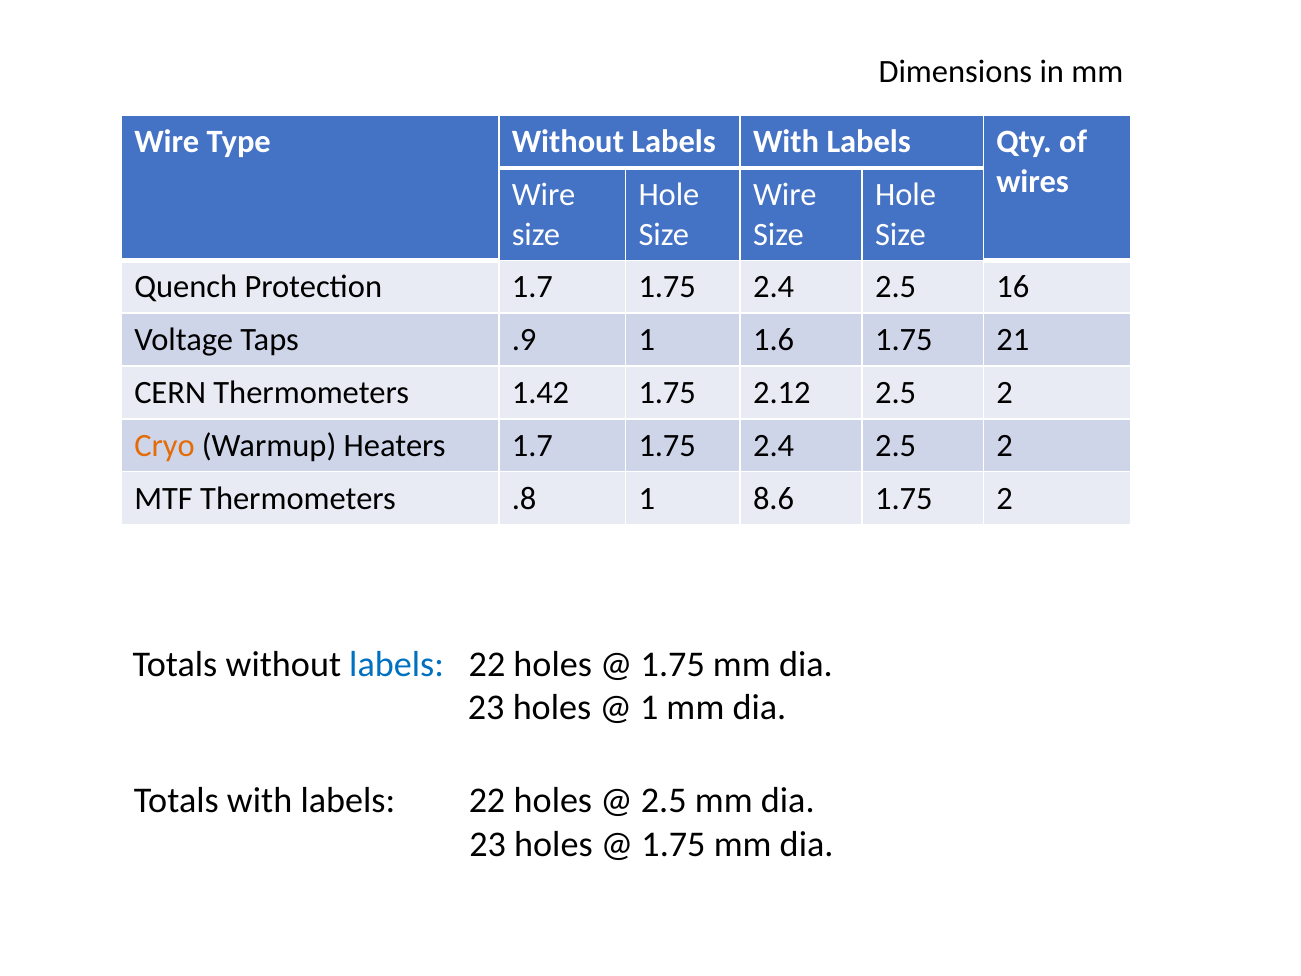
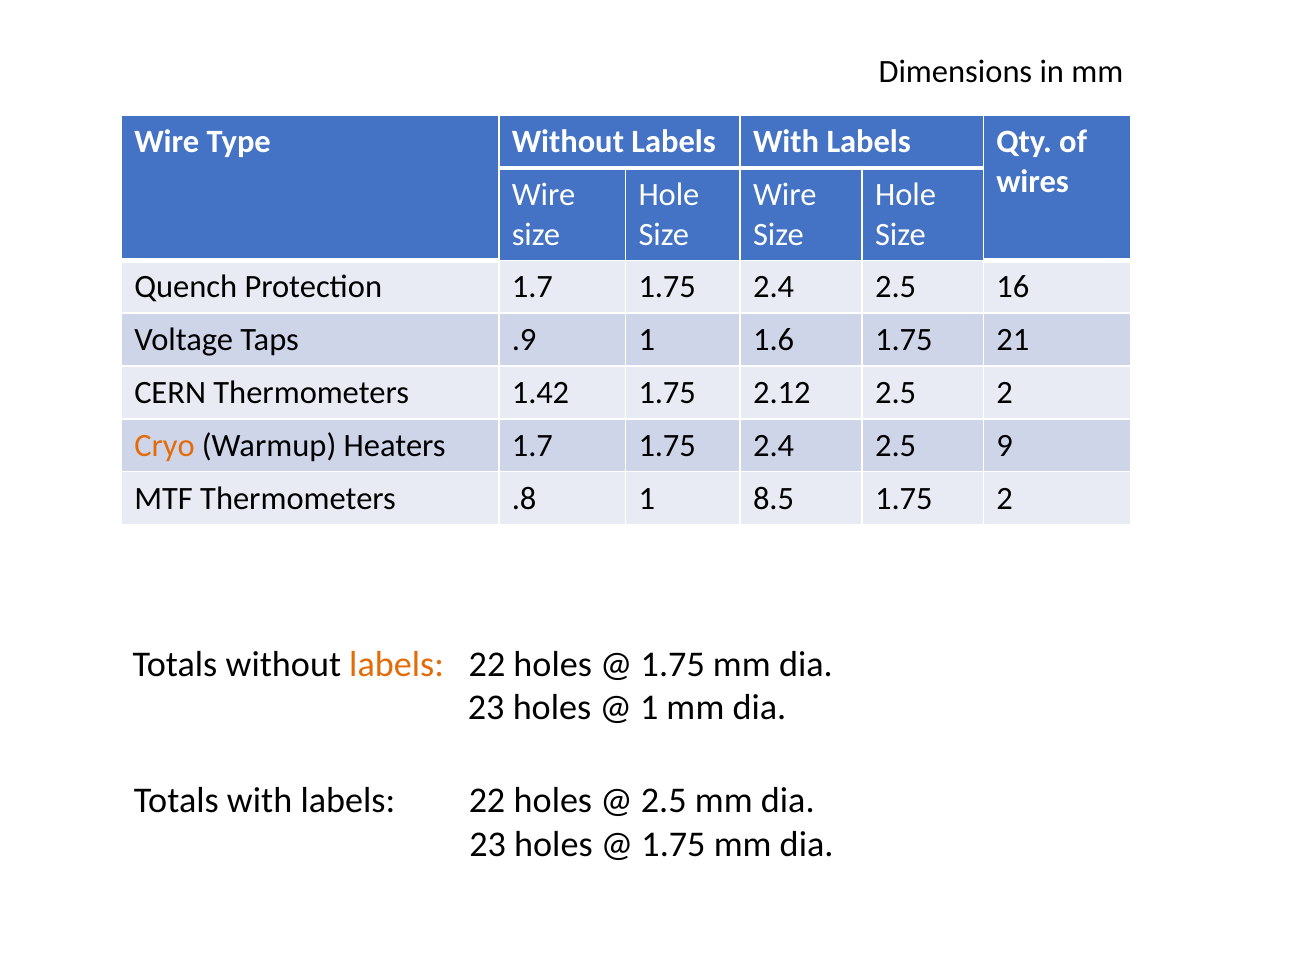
2.4 2.5 2: 2 -> 9
8.6: 8.6 -> 8.5
labels at (397, 664) colour: blue -> orange
